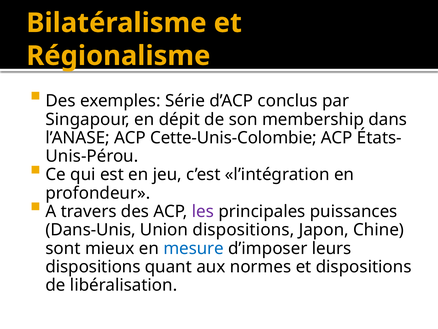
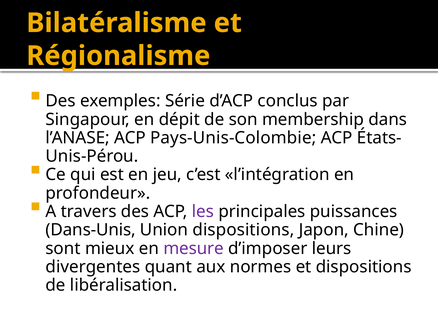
Cette-Unis-Colombie: Cette-Unis-Colombie -> Pays-Unis-Colombie
mesure colour: blue -> purple
dispositions at (93, 266): dispositions -> divergentes
